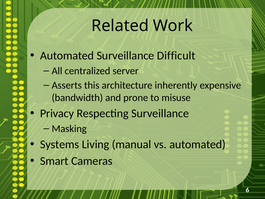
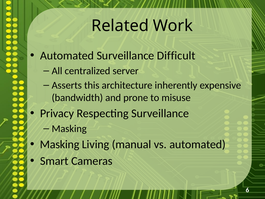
Systems at (60, 144): Systems -> Masking
